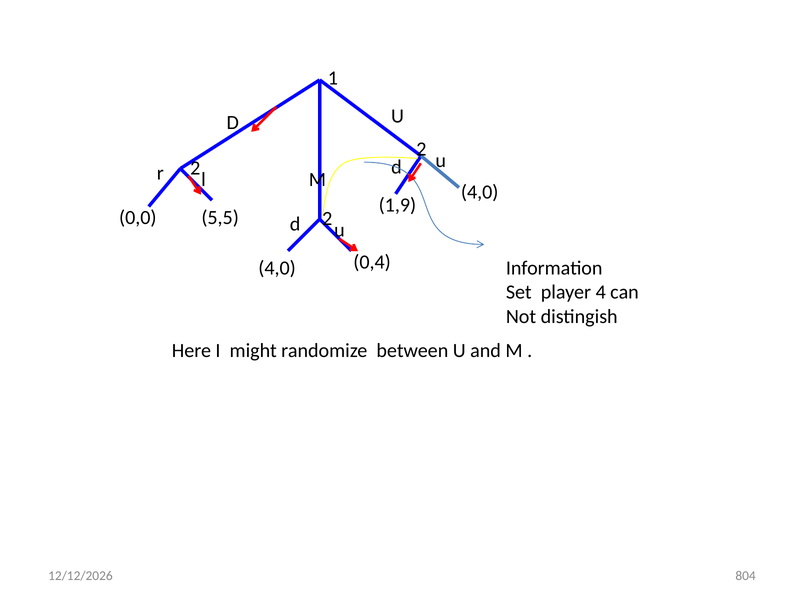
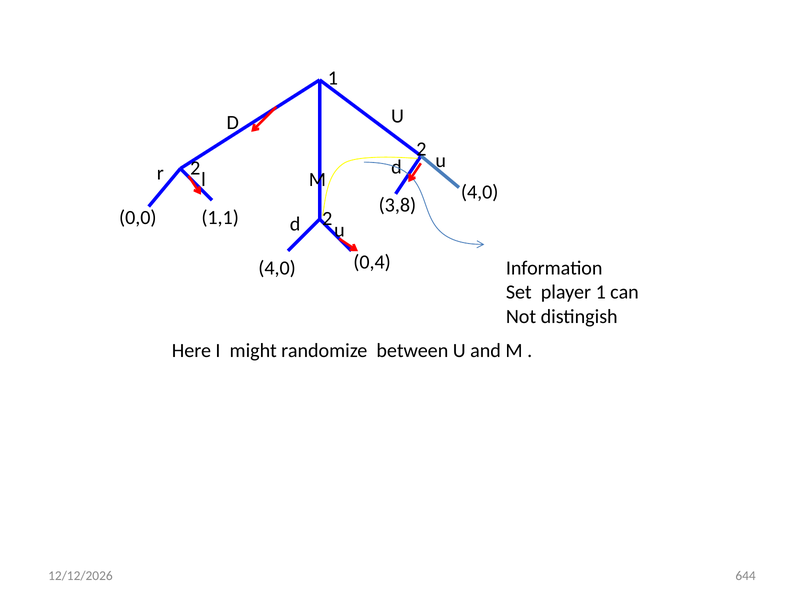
1,9: 1,9 -> 3,8
5,5: 5,5 -> 1,1
player 4: 4 -> 1
804: 804 -> 644
